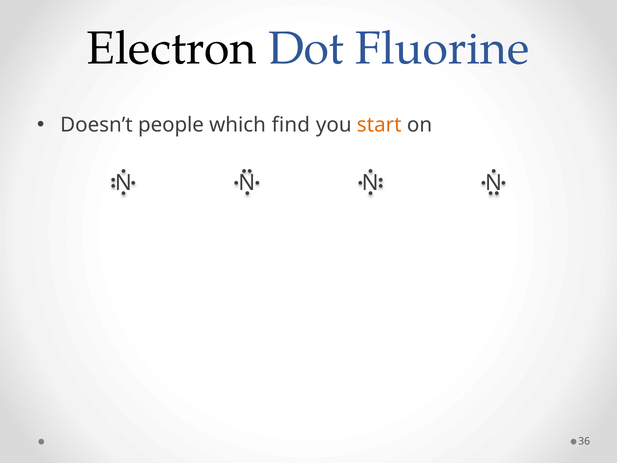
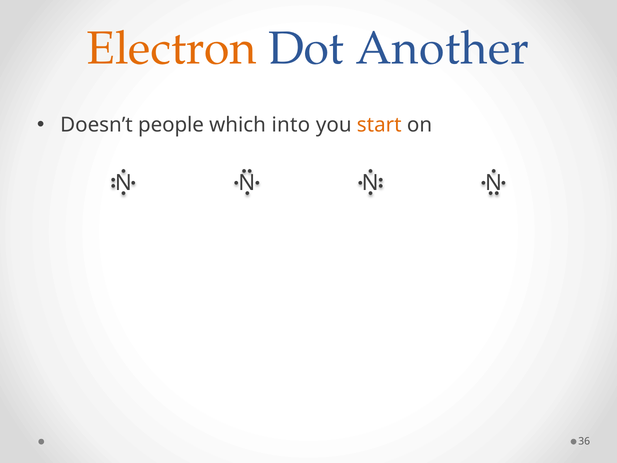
Electron colour: black -> orange
Fluorine: Fluorine -> Another
find: find -> into
